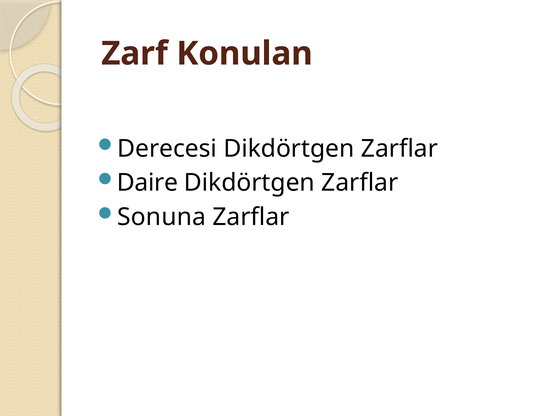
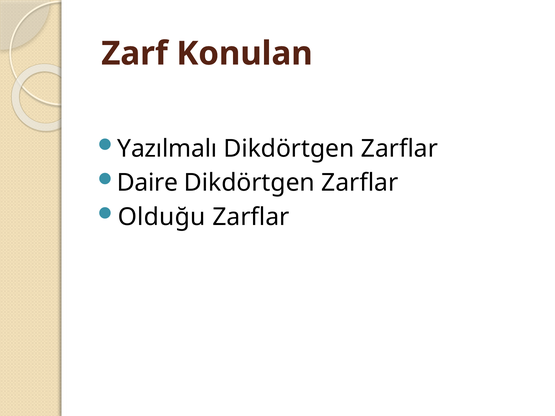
Derecesi: Derecesi -> Yazılmalı
Sonuna: Sonuna -> Olduğu
